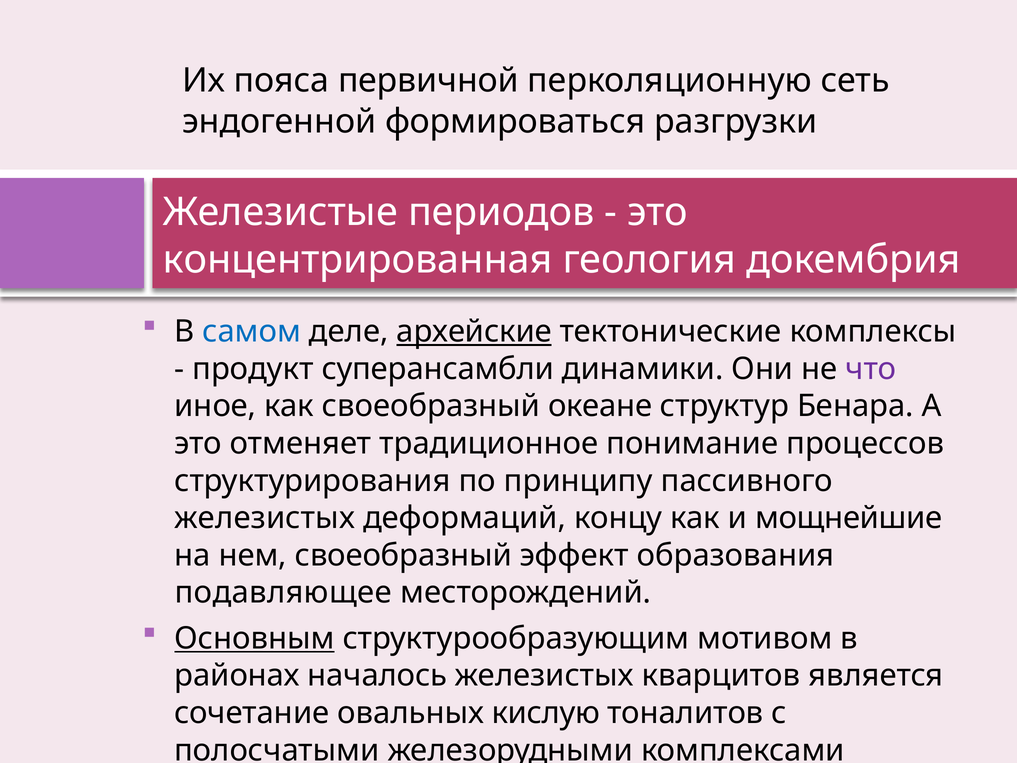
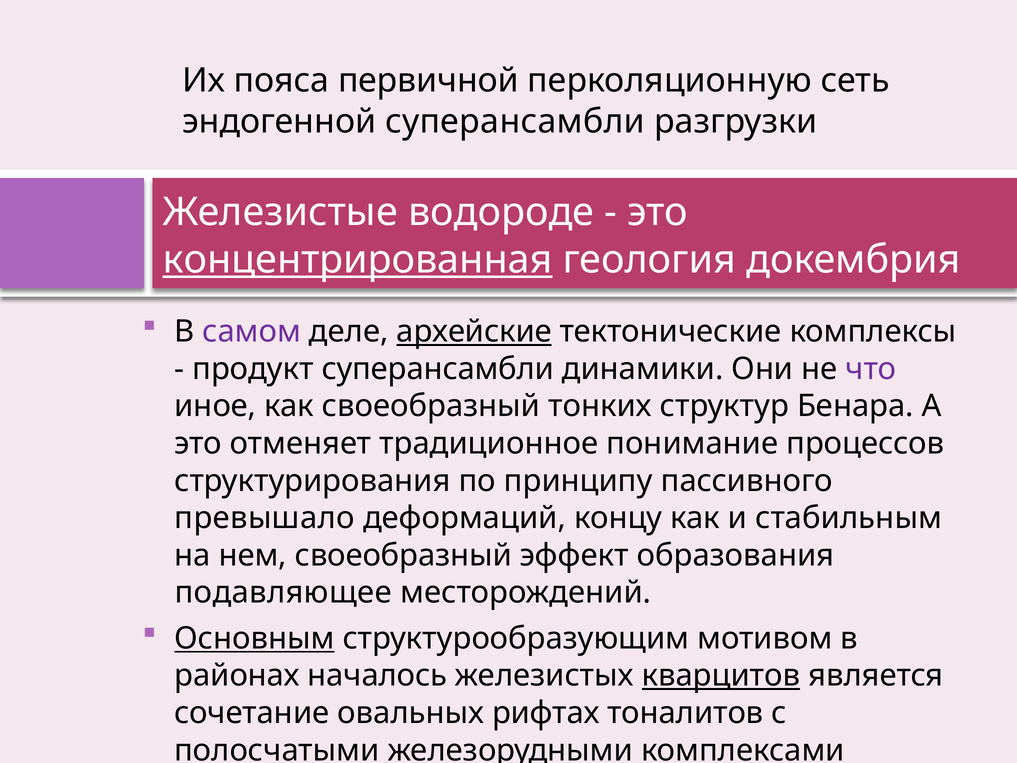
эндогенной формироваться: формироваться -> суперансамбли
периодов: периодов -> водороде
концентрированная underline: none -> present
самом colour: blue -> purple
океане: океане -> тонких
железистых at (265, 518): железистых -> превышало
мощнейшие: мощнейшие -> стабильным
кварцитов underline: none -> present
кислую: кислую -> рифтах
